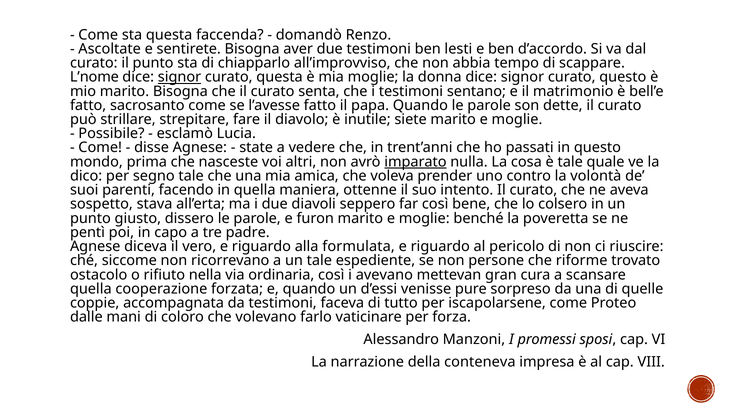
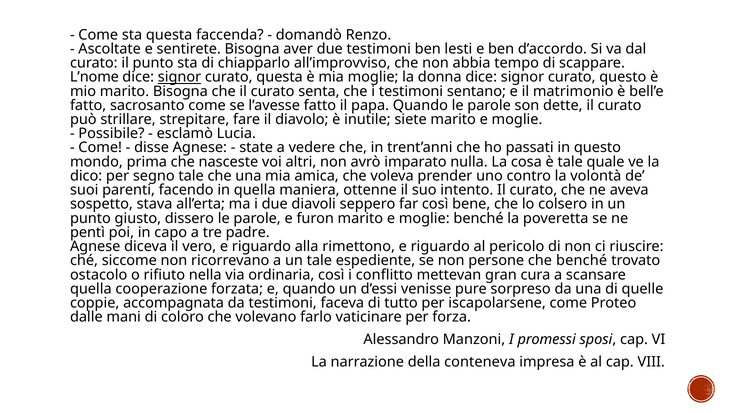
imparato underline: present -> none
formulata: formulata -> rimettono
che riforme: riforme -> benché
avevano: avevano -> conflitto
